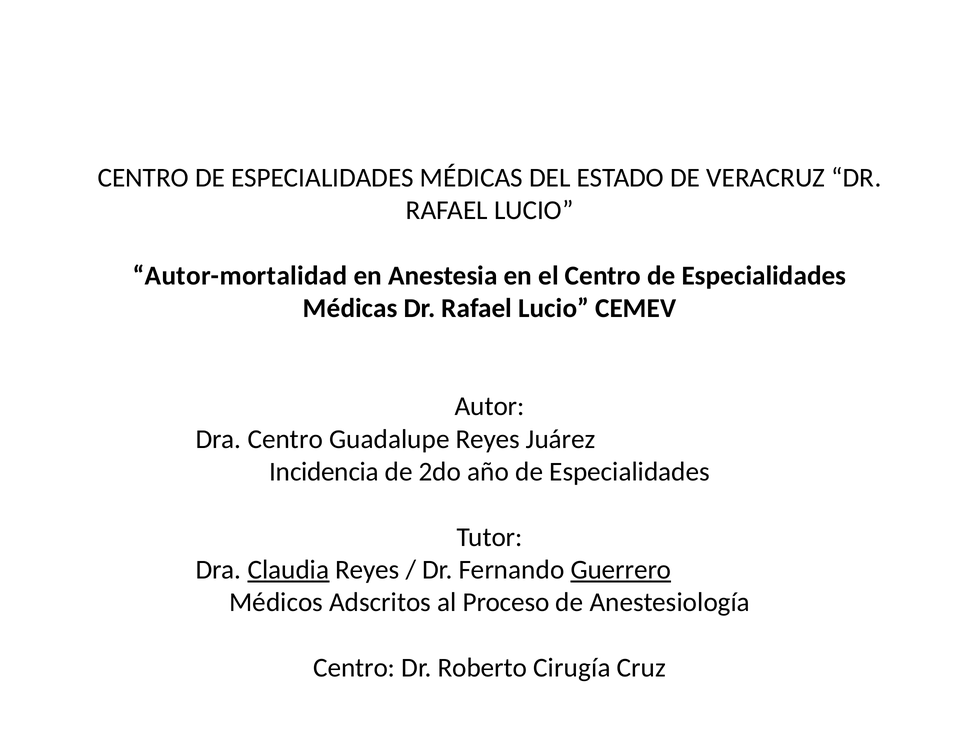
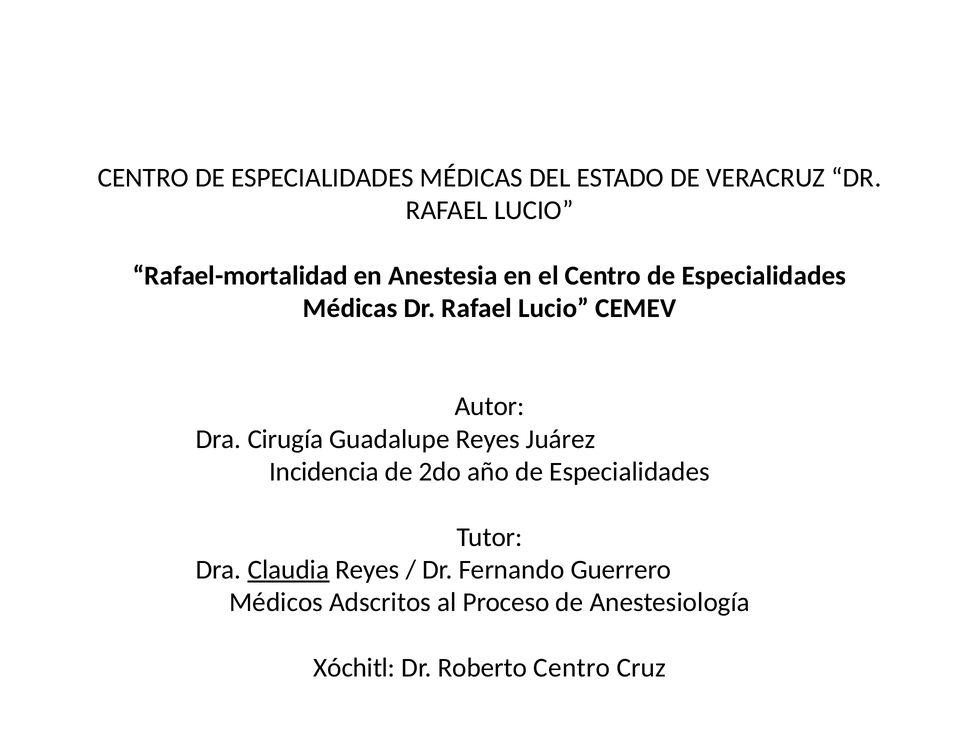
Autor-mortalidad: Autor-mortalidad -> Rafael-mortalidad
Dra Centro: Centro -> Cirugía
Guerrero underline: present -> none
Centro at (354, 668): Centro -> Xóchitl
Roberto Cirugía: Cirugía -> Centro
